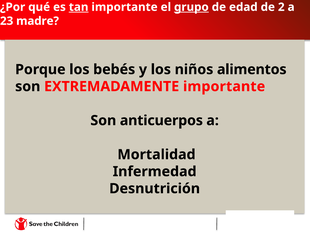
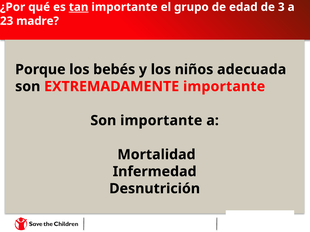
grupo underline: present -> none
2: 2 -> 3
alimentos: alimentos -> adecuada
Son anticuerpos: anticuerpos -> importante
